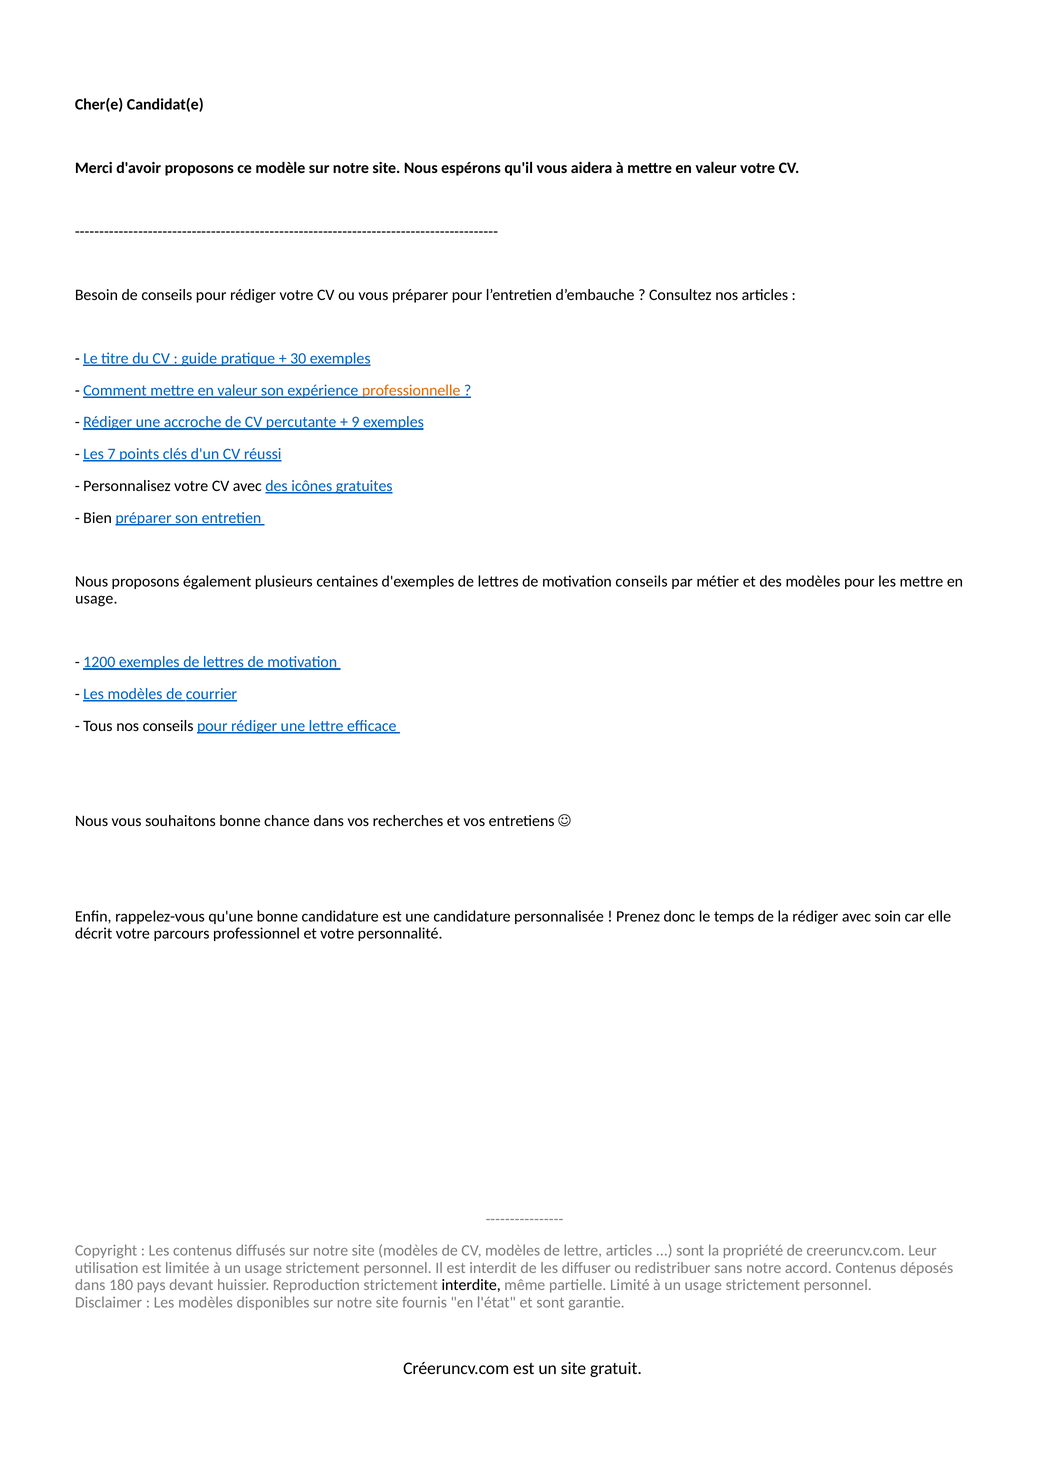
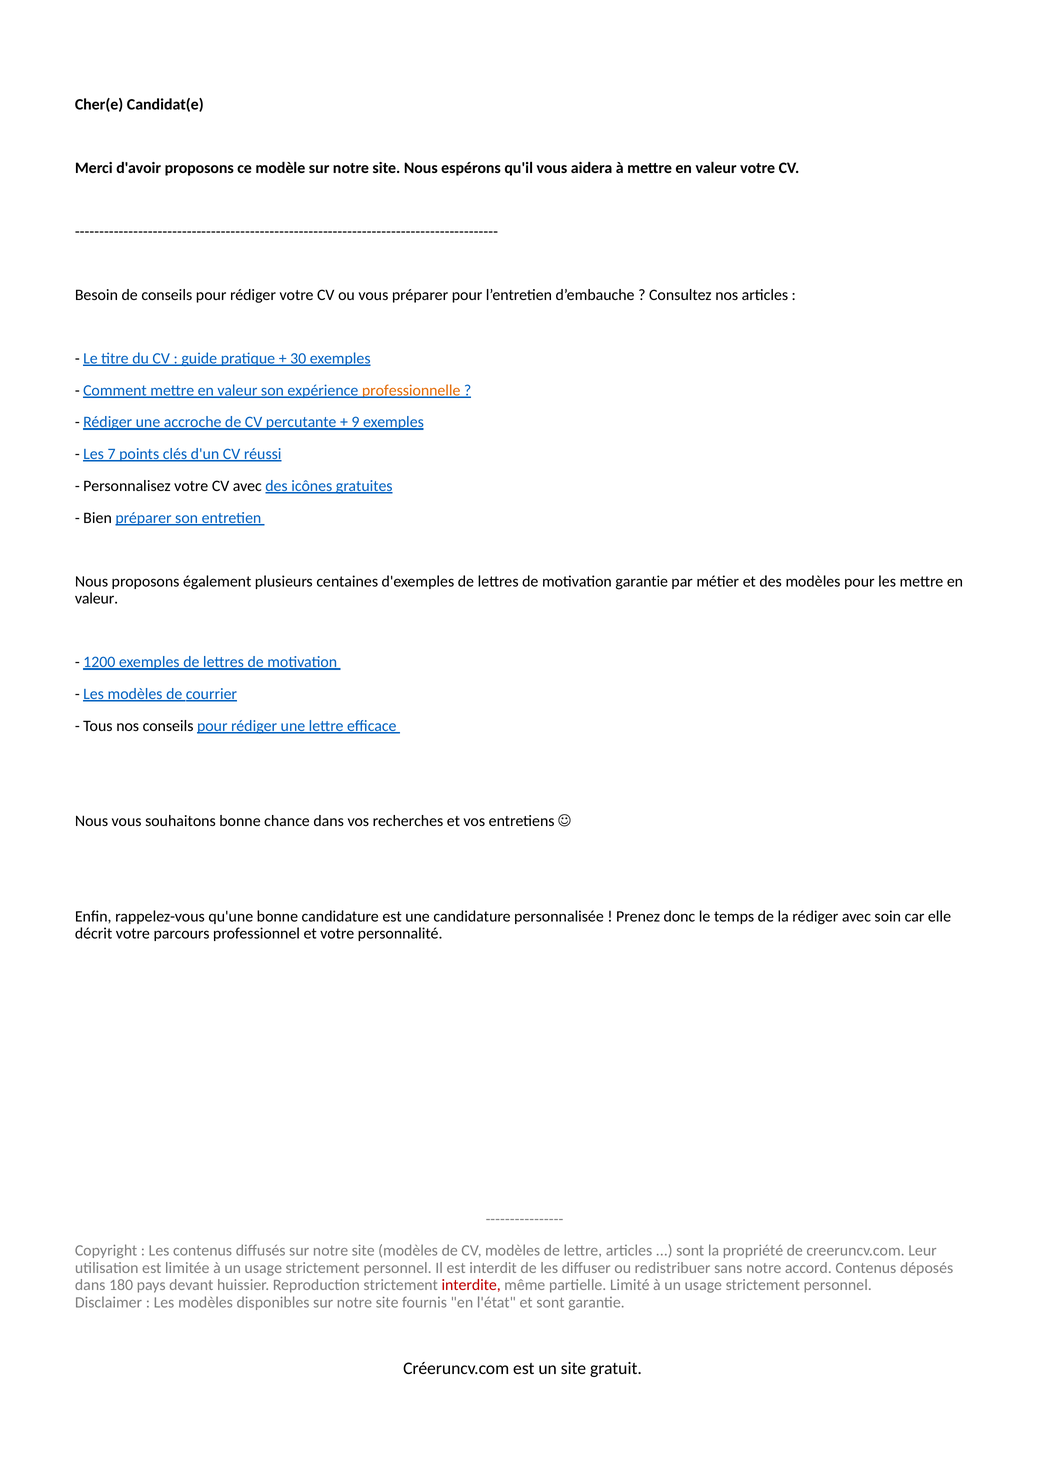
motivation conseils: conseils -> garantie
usage at (96, 599): usage -> valeur
interdite colour: black -> red
